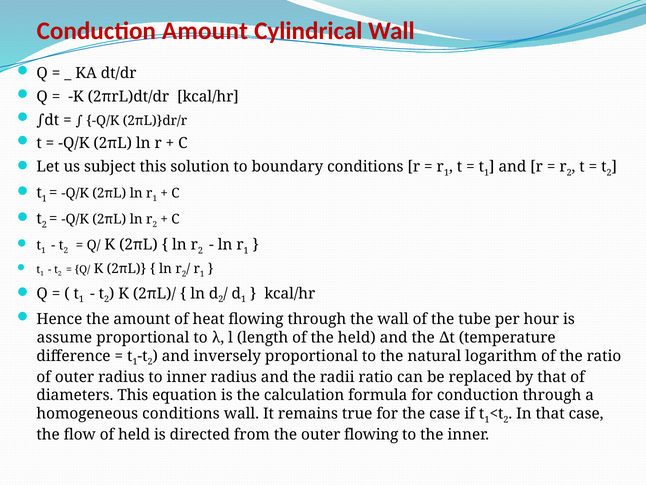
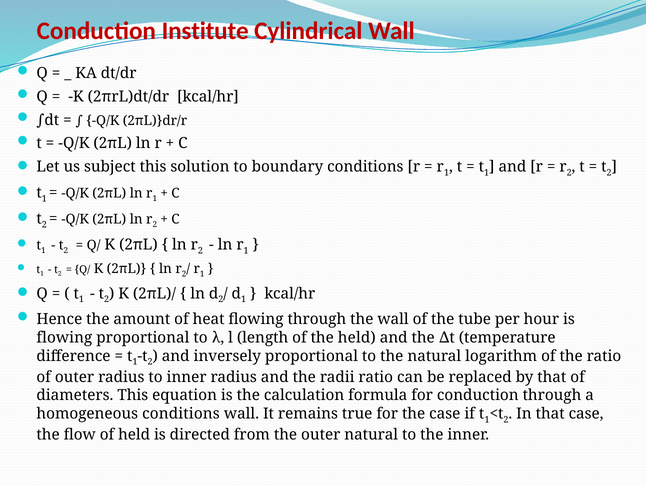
Conduction Amount: Amount -> Institute
assume at (64, 337): assume -> flowing
outer flowing: flowing -> natural
